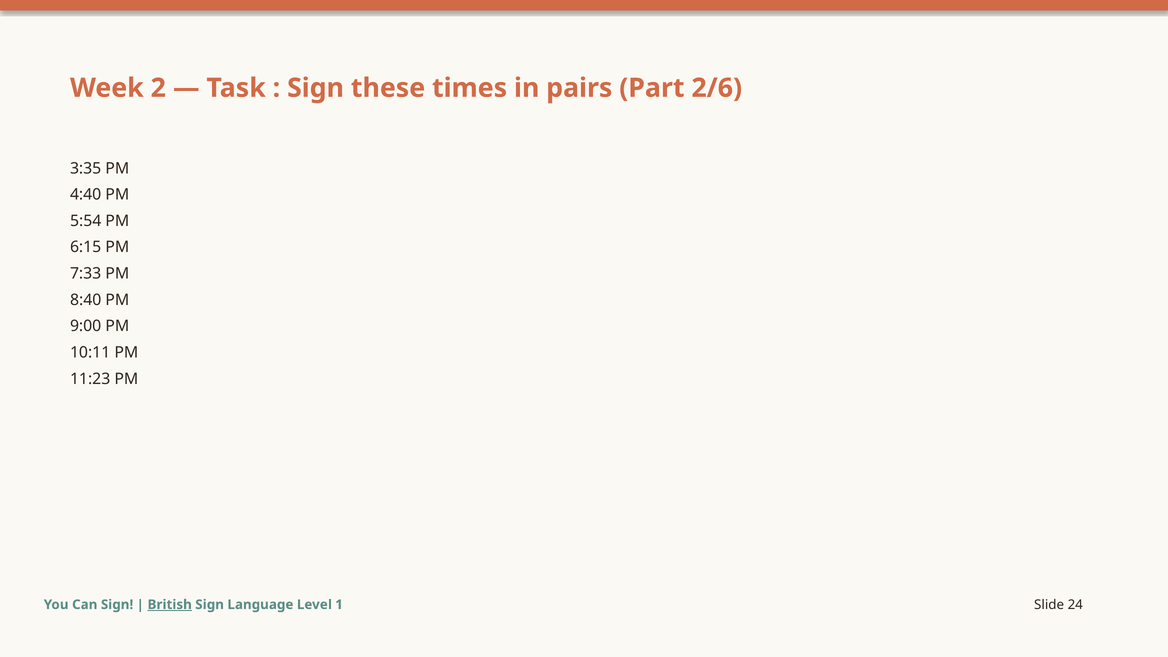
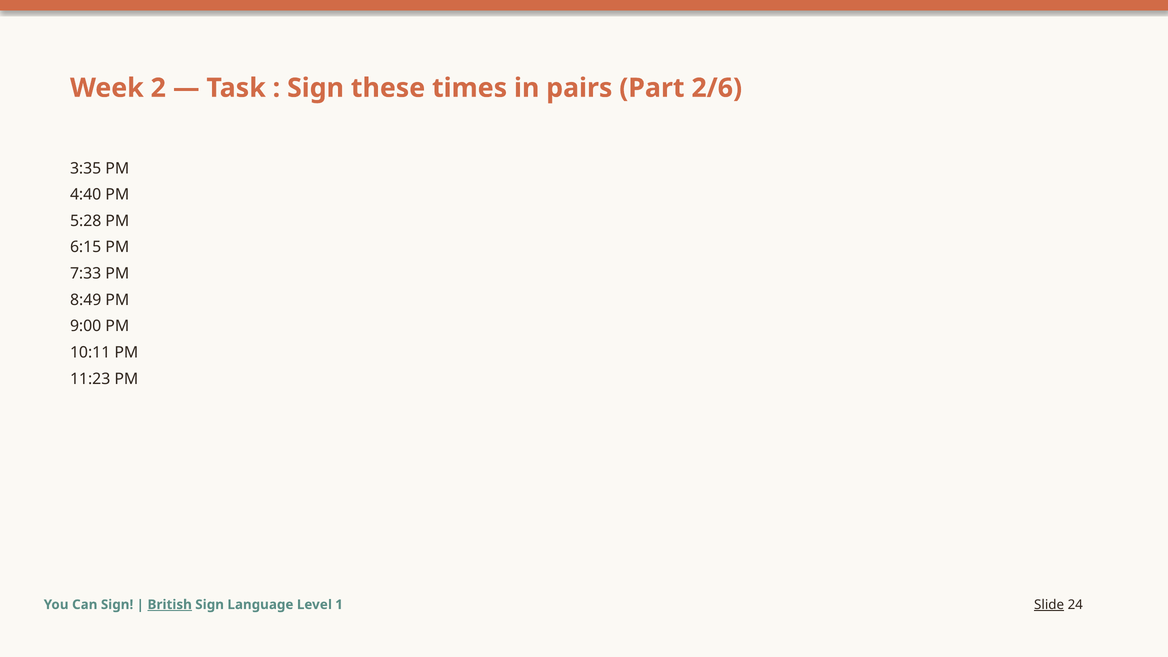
5:54: 5:54 -> 5:28
8:40: 8:40 -> 8:49
Slide underline: none -> present
